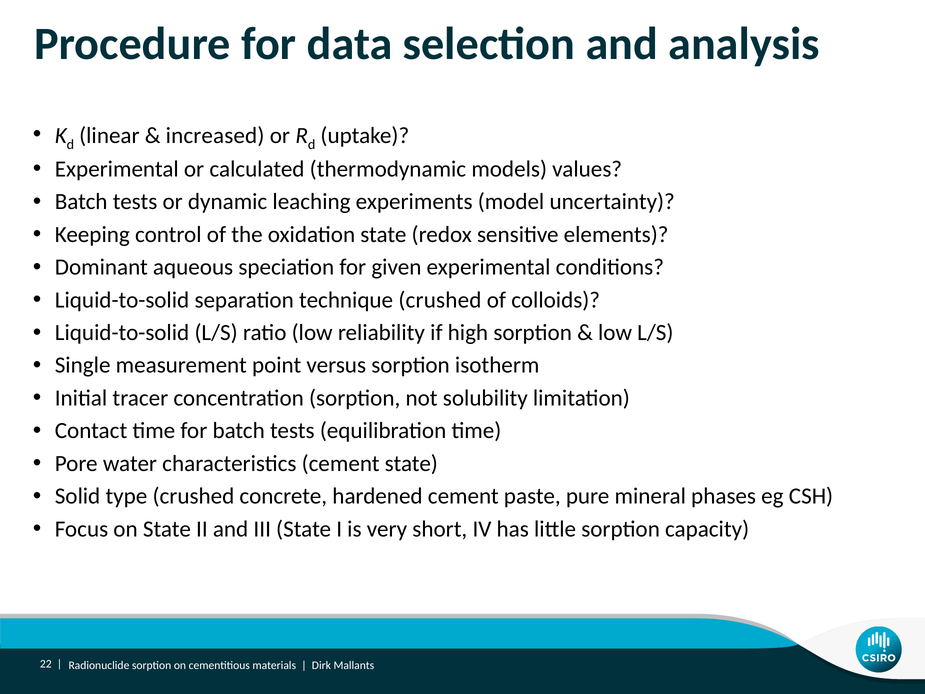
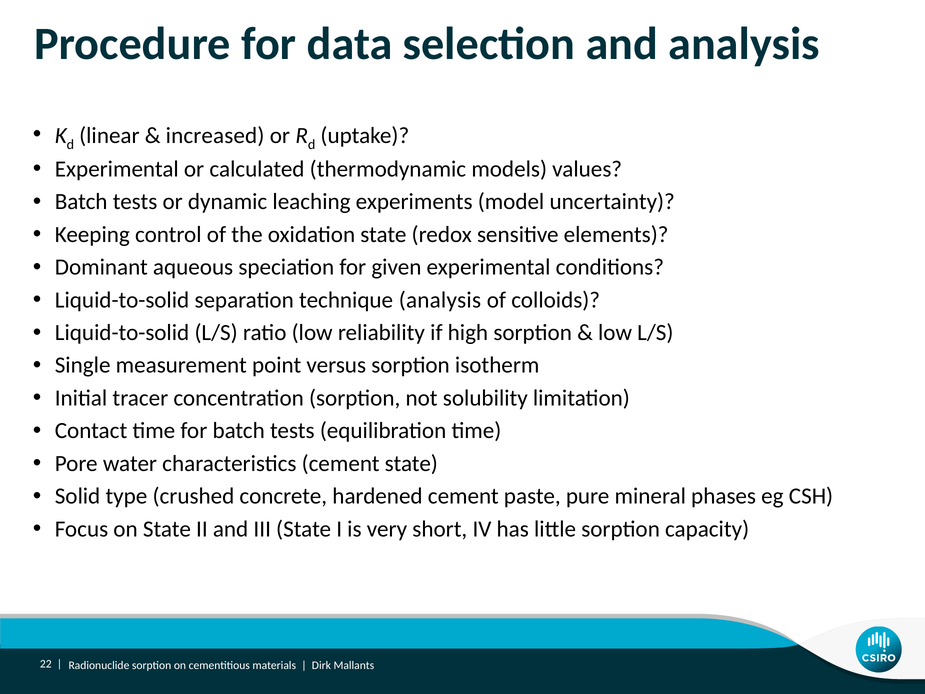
technique crushed: crushed -> analysis
